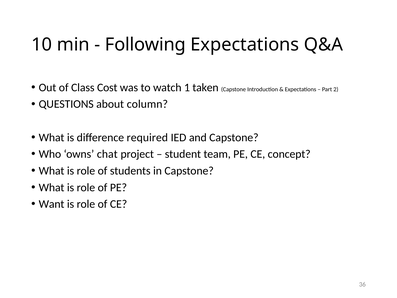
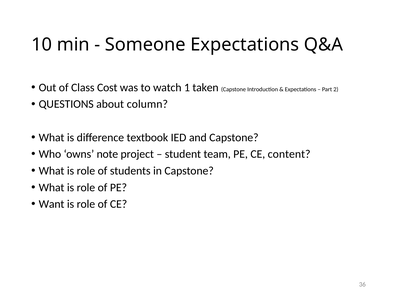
Following: Following -> Someone
required: required -> textbook
chat: chat -> note
concept: concept -> content
